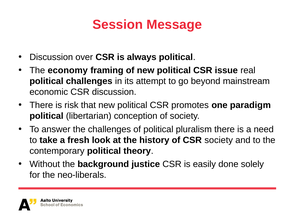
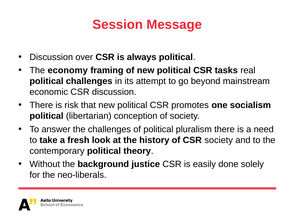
issue: issue -> tasks
paradigm: paradigm -> socialism
